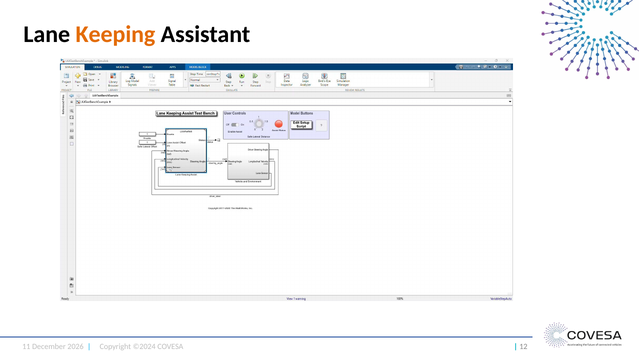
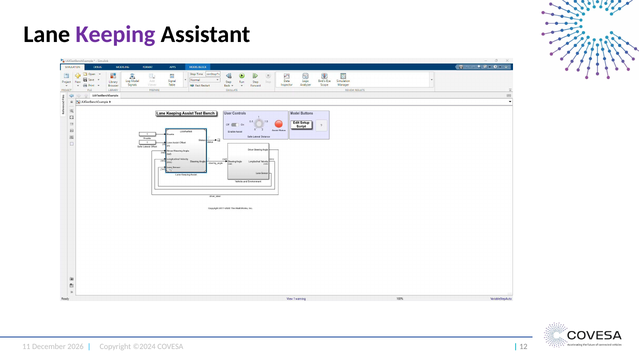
Keeping colour: orange -> purple
